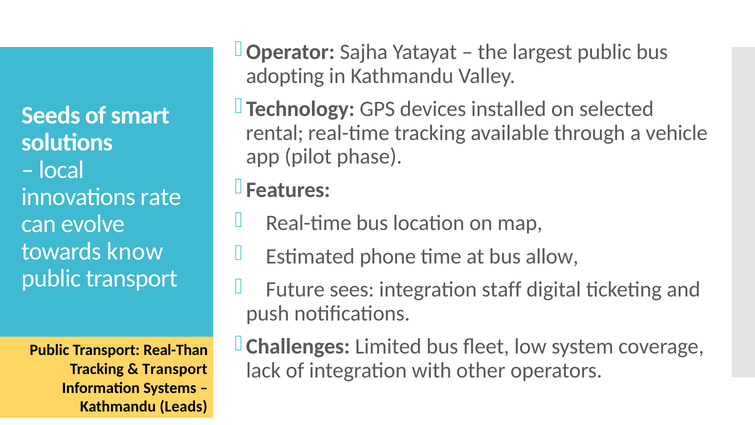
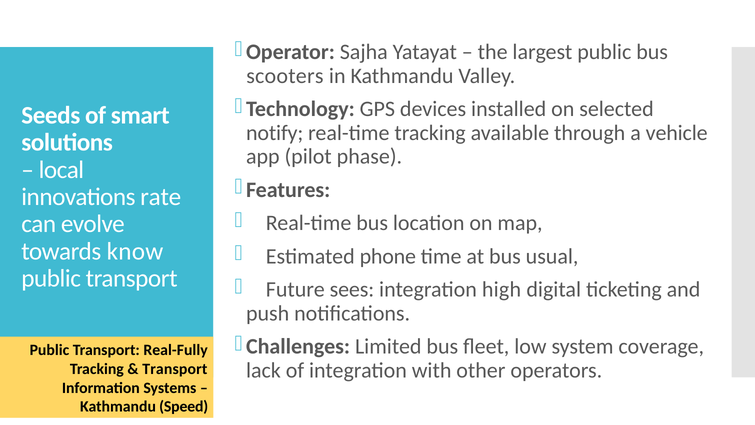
adopting: adopting -> scooters
rental: rental -> notify
allow: allow -> usual
staff: staff -> high
Real-Than: Real-Than -> Real-Fully
Leads: Leads -> Speed
